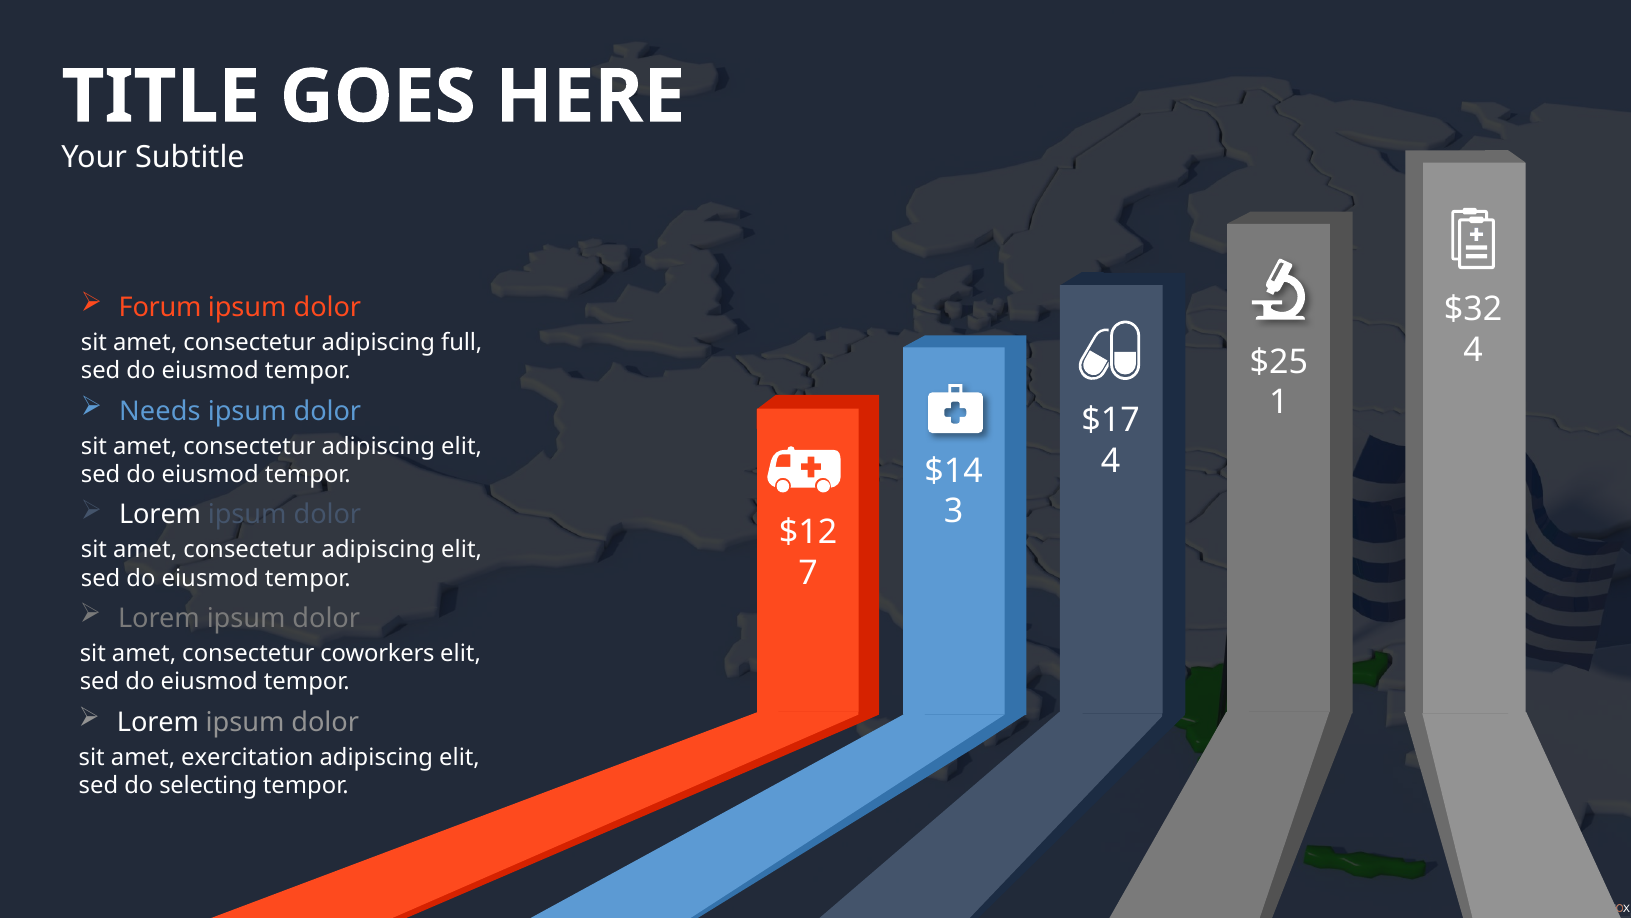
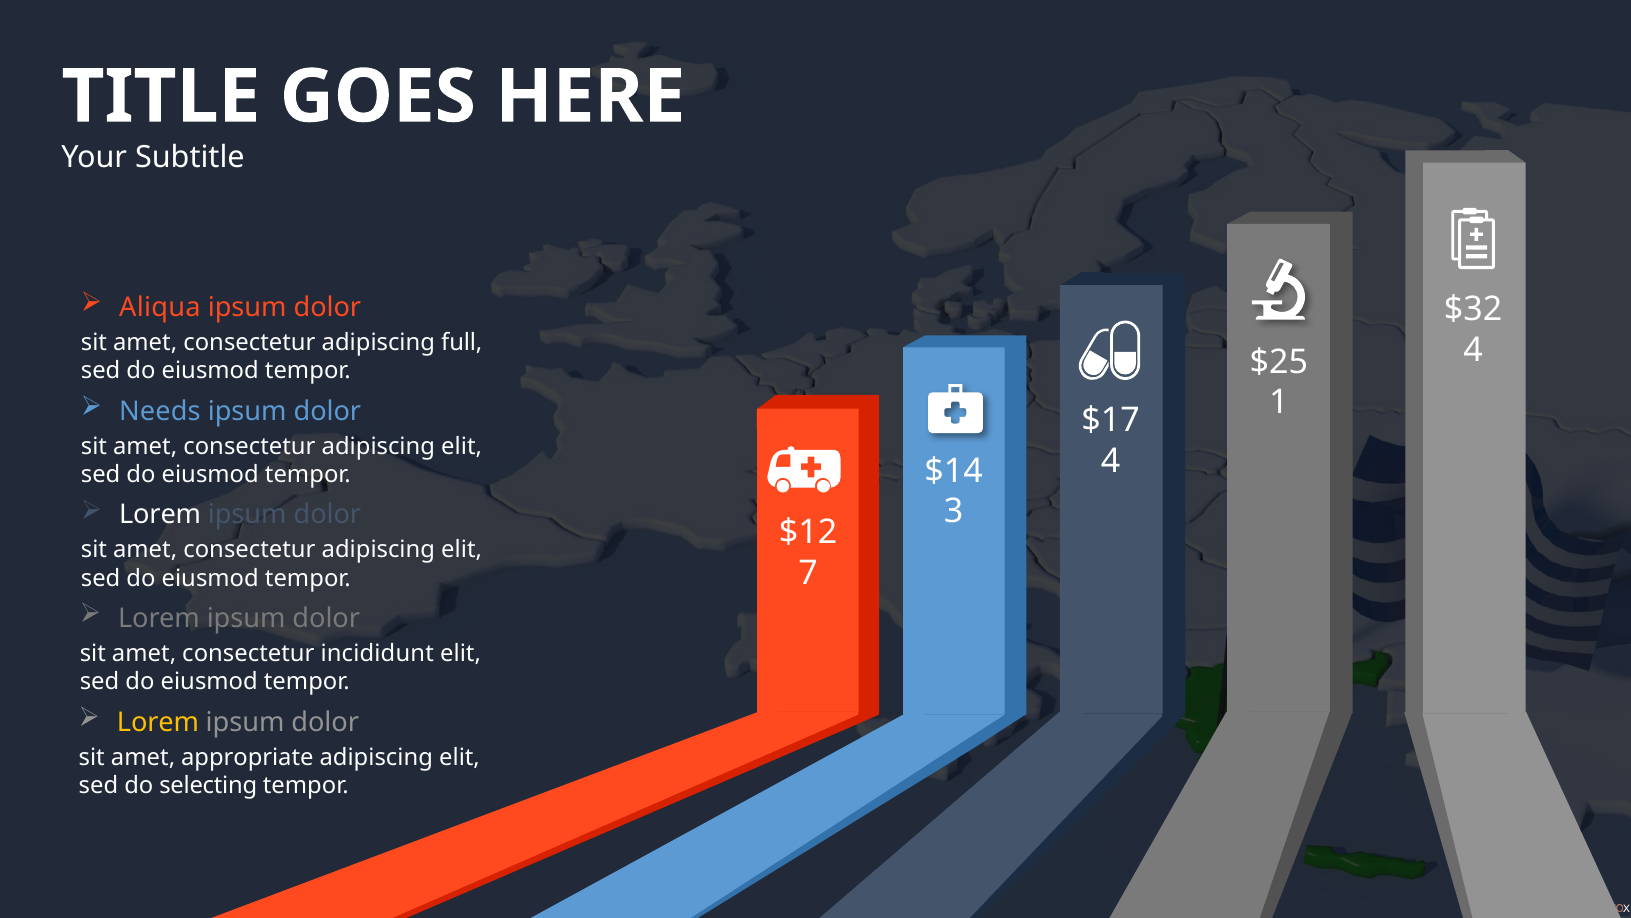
Forum: Forum -> Aliqua
coworkers: coworkers -> incididunt
Lorem at (158, 722) colour: white -> yellow
exercitation: exercitation -> appropriate
